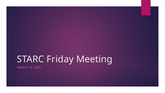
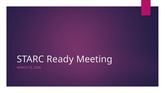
Friday: Friday -> Ready
